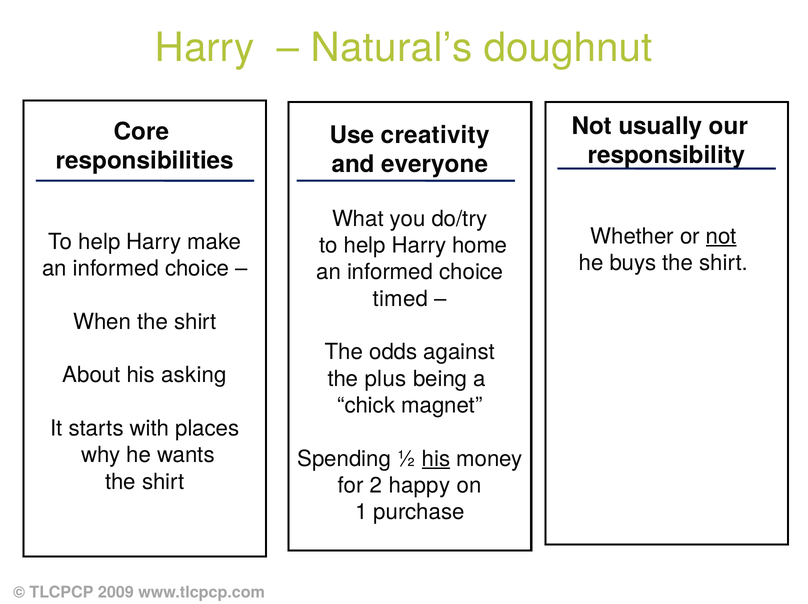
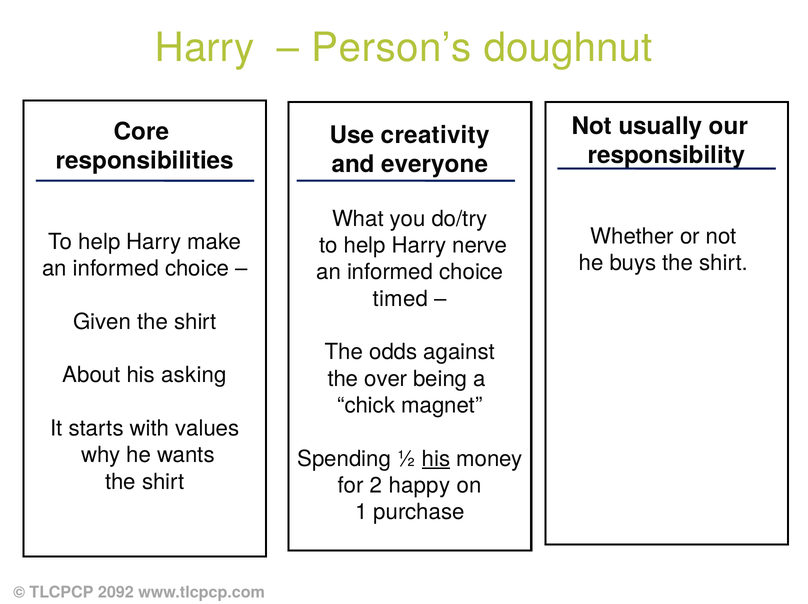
Natural’s: Natural’s -> Person’s
not at (721, 236) underline: present -> none
home: home -> nerve
When: When -> Given
plus: plus -> over
places: places -> values
2009: 2009 -> 2092
